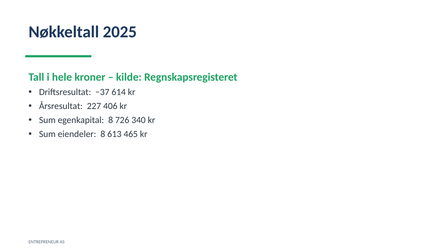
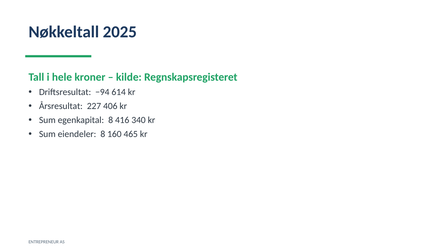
−37: −37 -> −94
726: 726 -> 416
613: 613 -> 160
